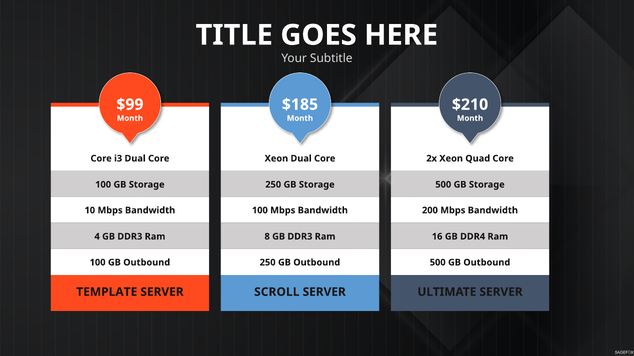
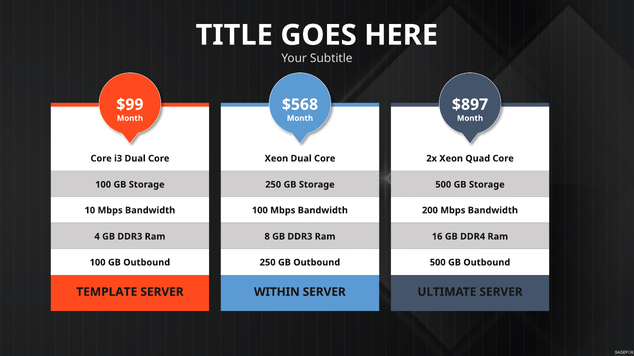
$185: $185 -> $568
$210: $210 -> $897
SCROLL: SCROLL -> WITHIN
